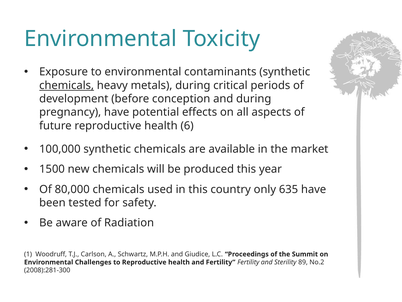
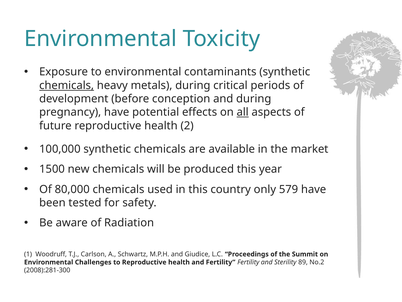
all underline: none -> present
6: 6 -> 2
635: 635 -> 579
